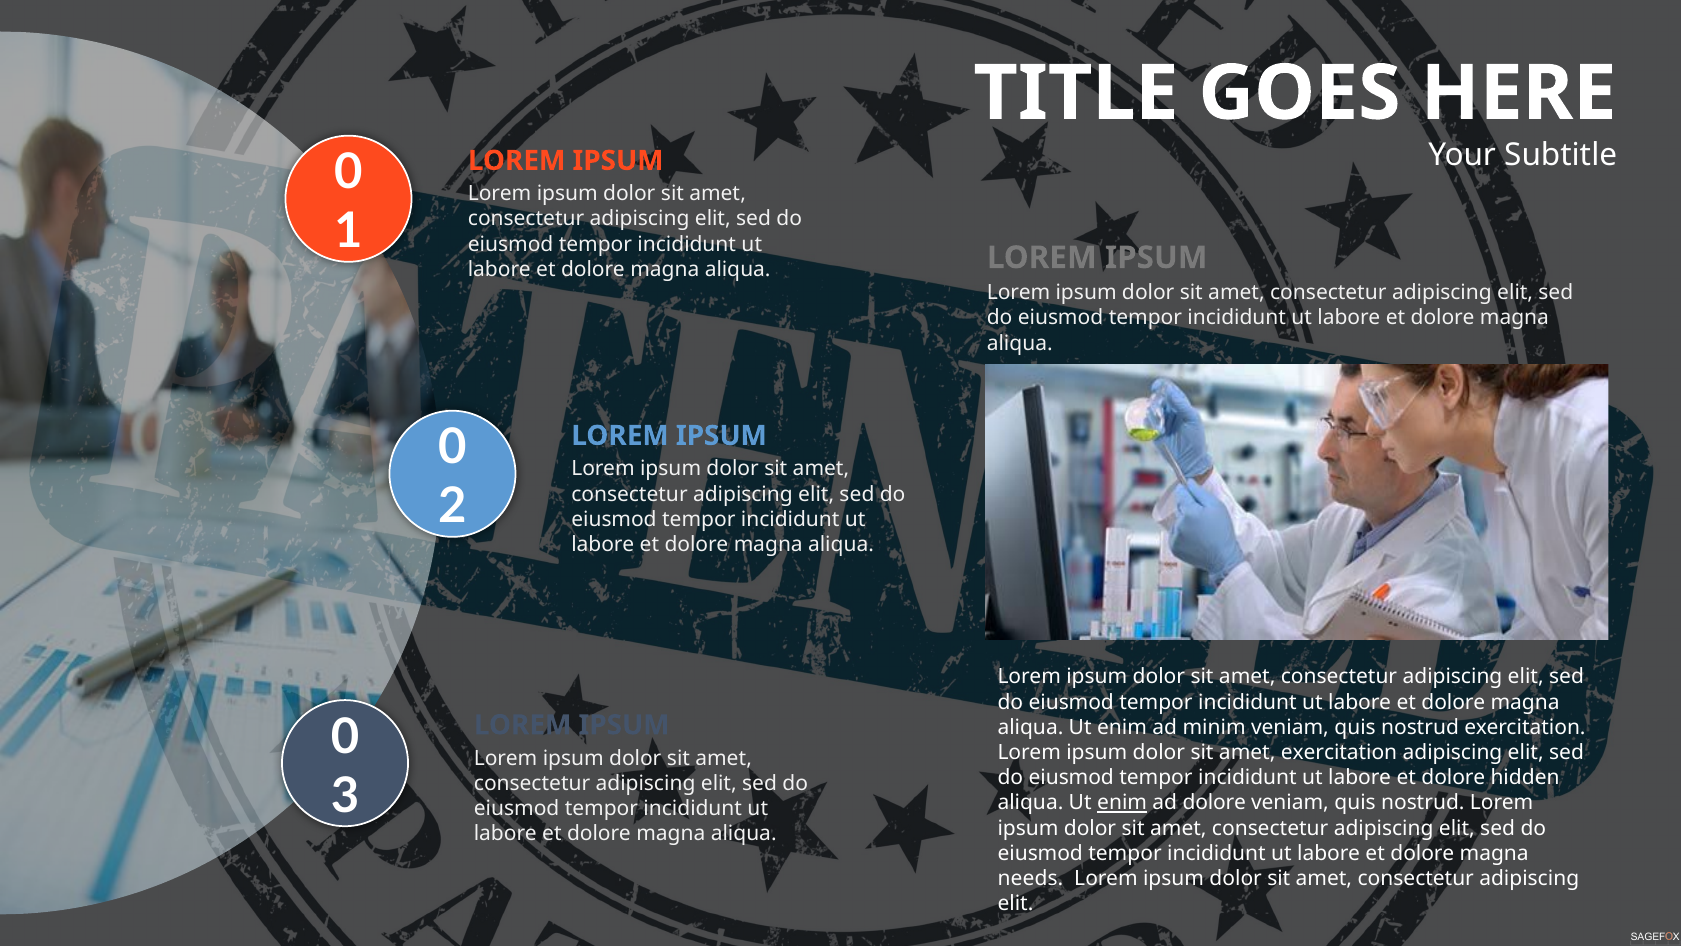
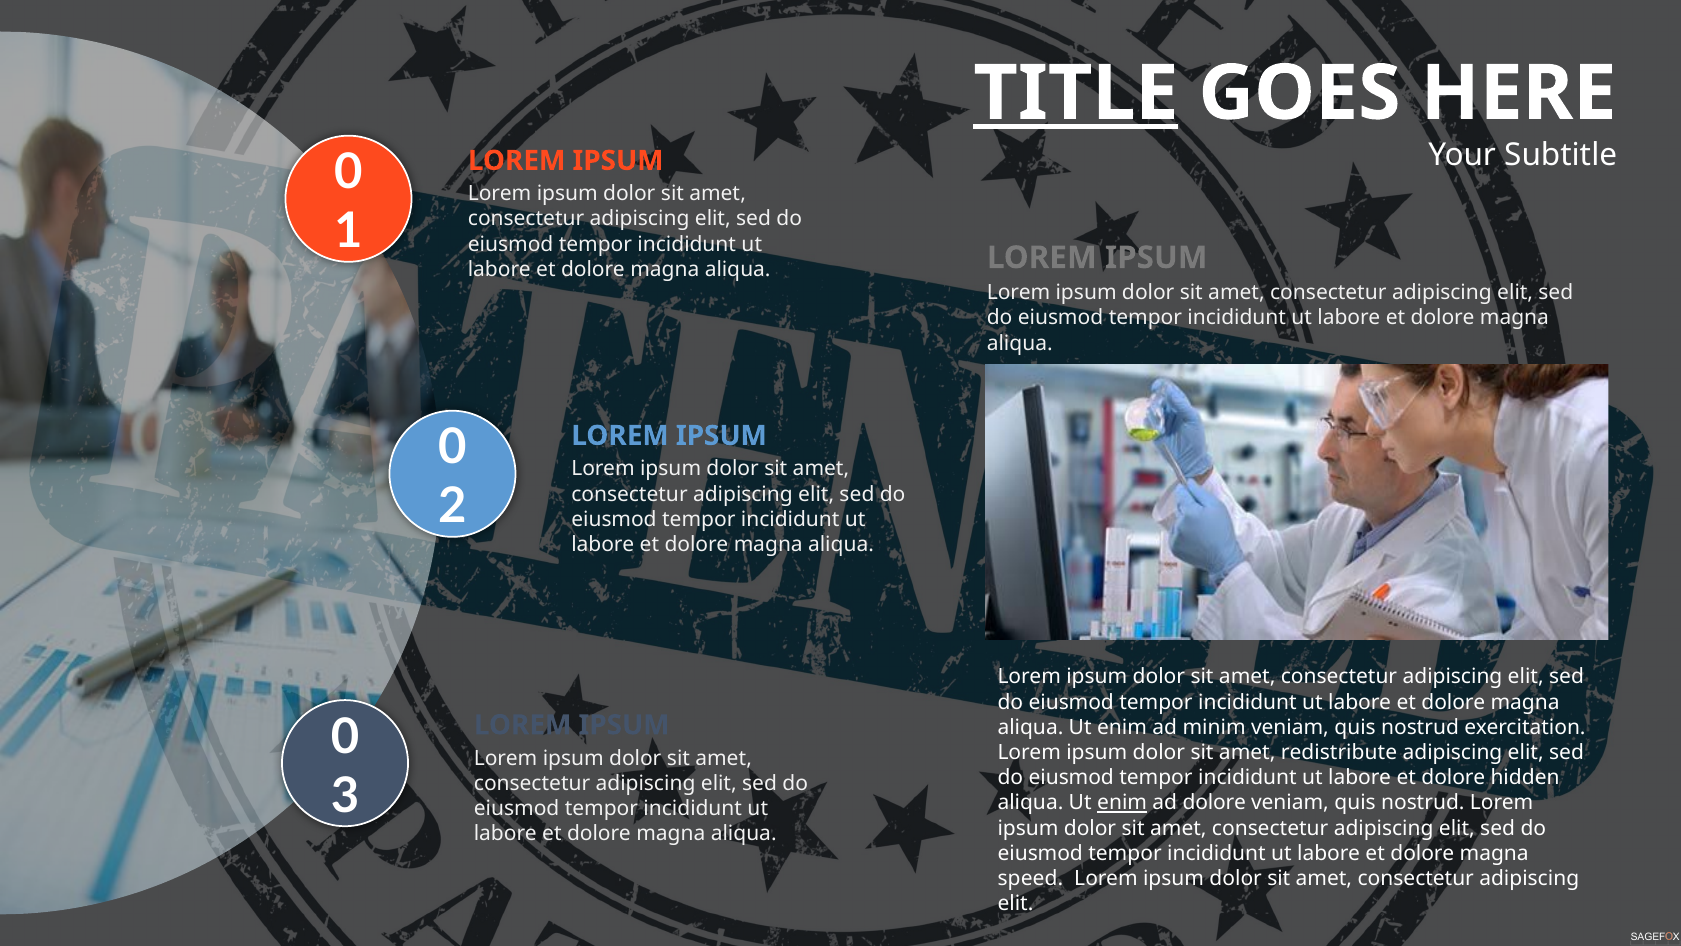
TITLE underline: none -> present
amet exercitation: exercitation -> redistribute
needs: needs -> speed
